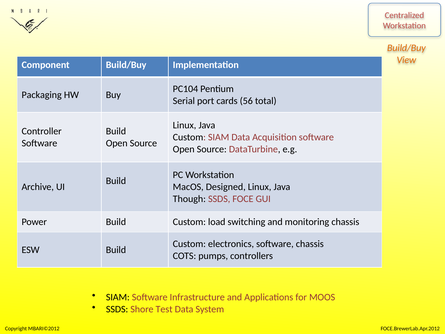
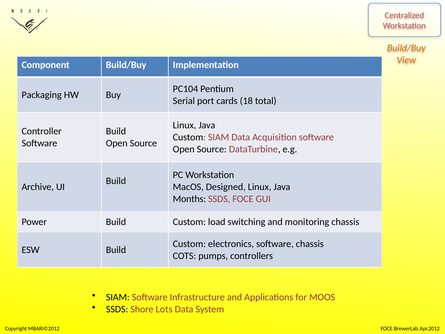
56: 56 -> 18
Though: Though -> Months
Test: Test -> Lots
